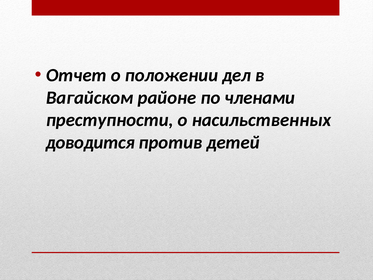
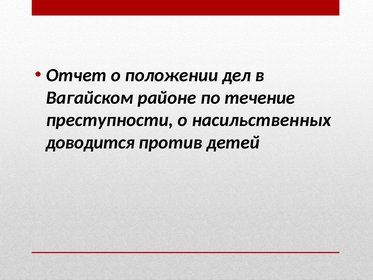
членами: членами -> течение
